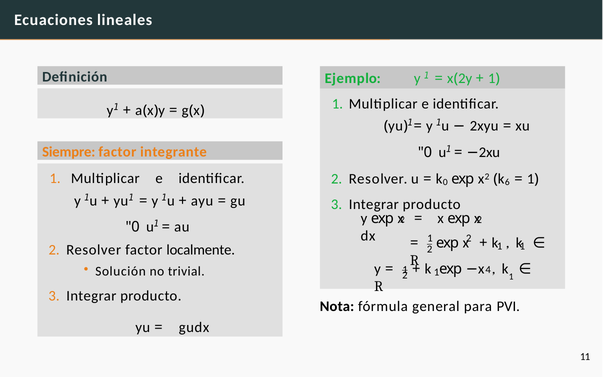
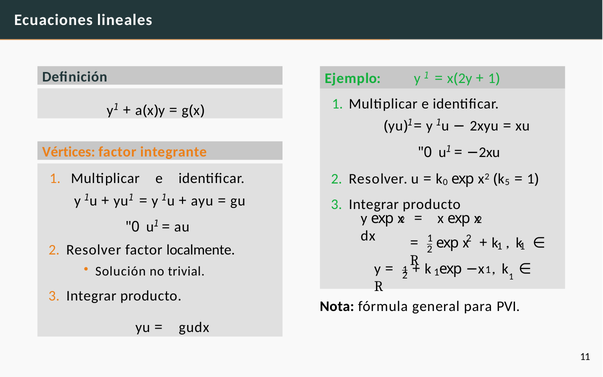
Siempre: Siempre -> Vértices
6: 6 -> 5
4 at (488, 270): 4 -> 1
